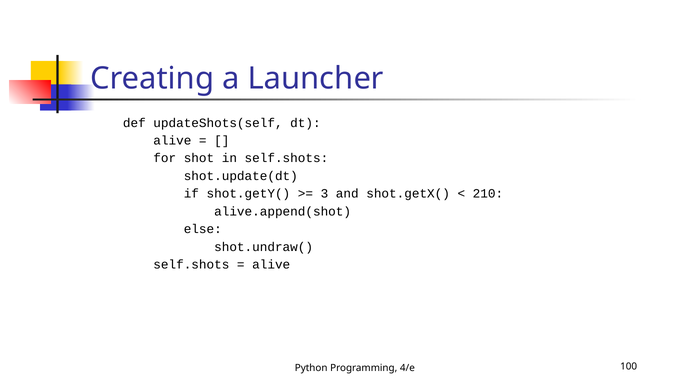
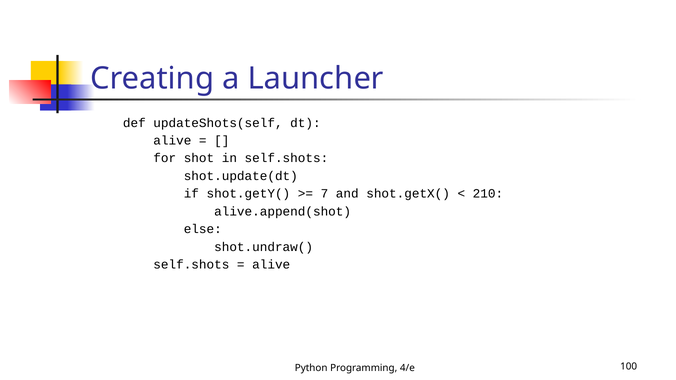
3: 3 -> 7
